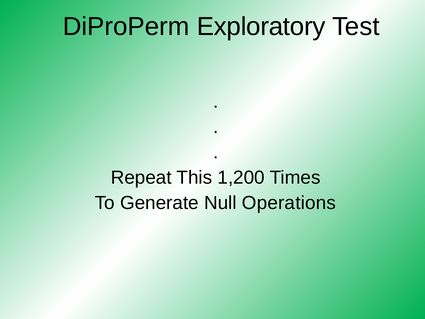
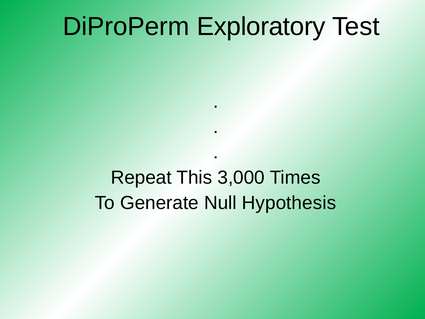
1,200: 1,200 -> 3,000
Operations: Operations -> Hypothesis
